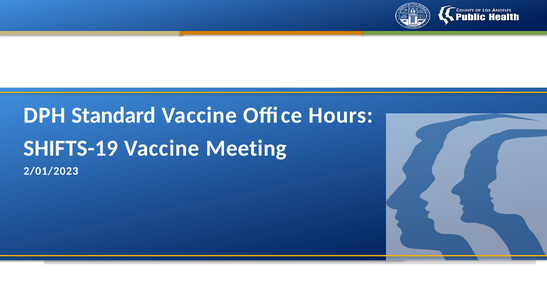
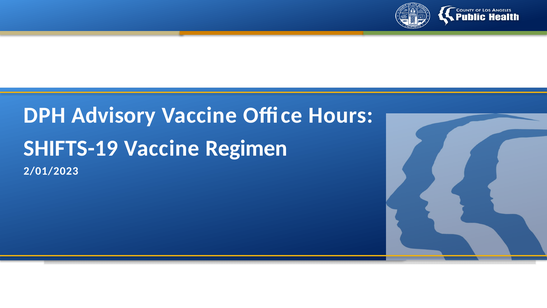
Standard: Standard -> Advisory
Meeting: Meeting -> Regimen
